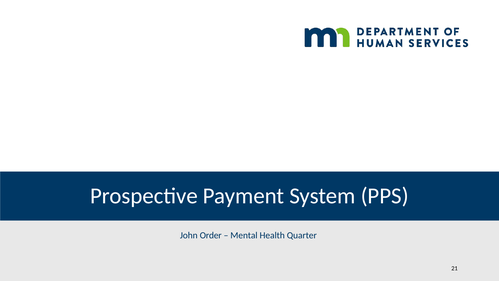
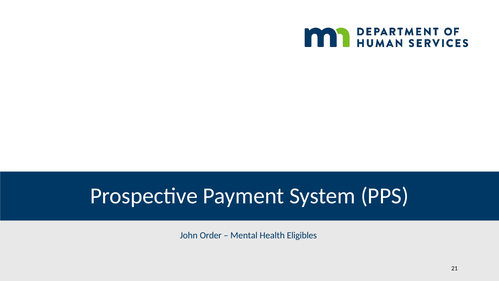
Quarter: Quarter -> Eligibles
